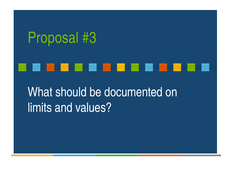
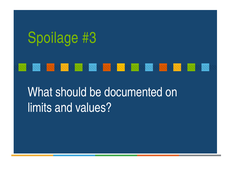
Proposal: Proposal -> Spoilage
